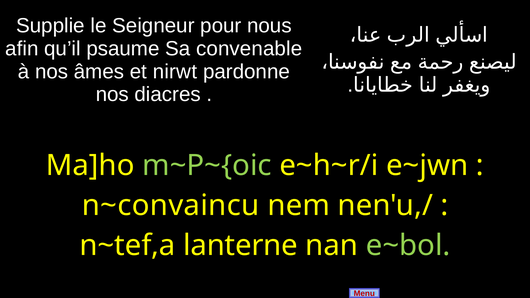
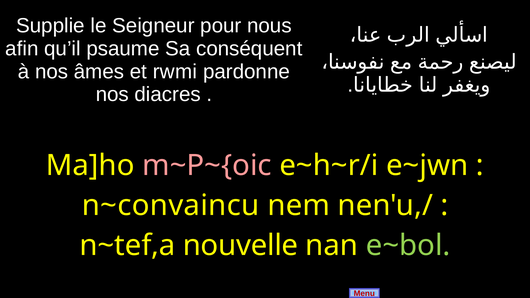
convenable: convenable -> conséquent
nirwt: nirwt -> rwmi
m~P~{oic colour: light green -> pink
lanterne: lanterne -> nouvelle
